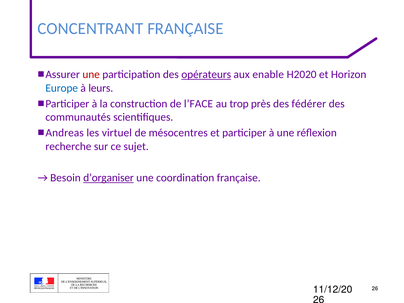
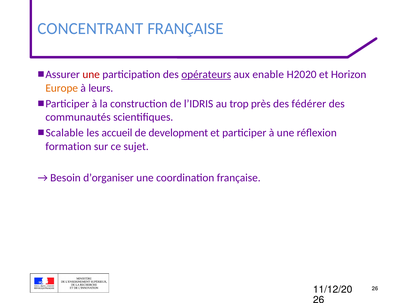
Europe colour: blue -> orange
l’FACE: l’FACE -> l’IDRIS
Andreas: Andreas -> Scalable
virtuel: virtuel -> accueil
mésocentres: mésocentres -> development
recherche: recherche -> formation
d’organiser underline: present -> none
